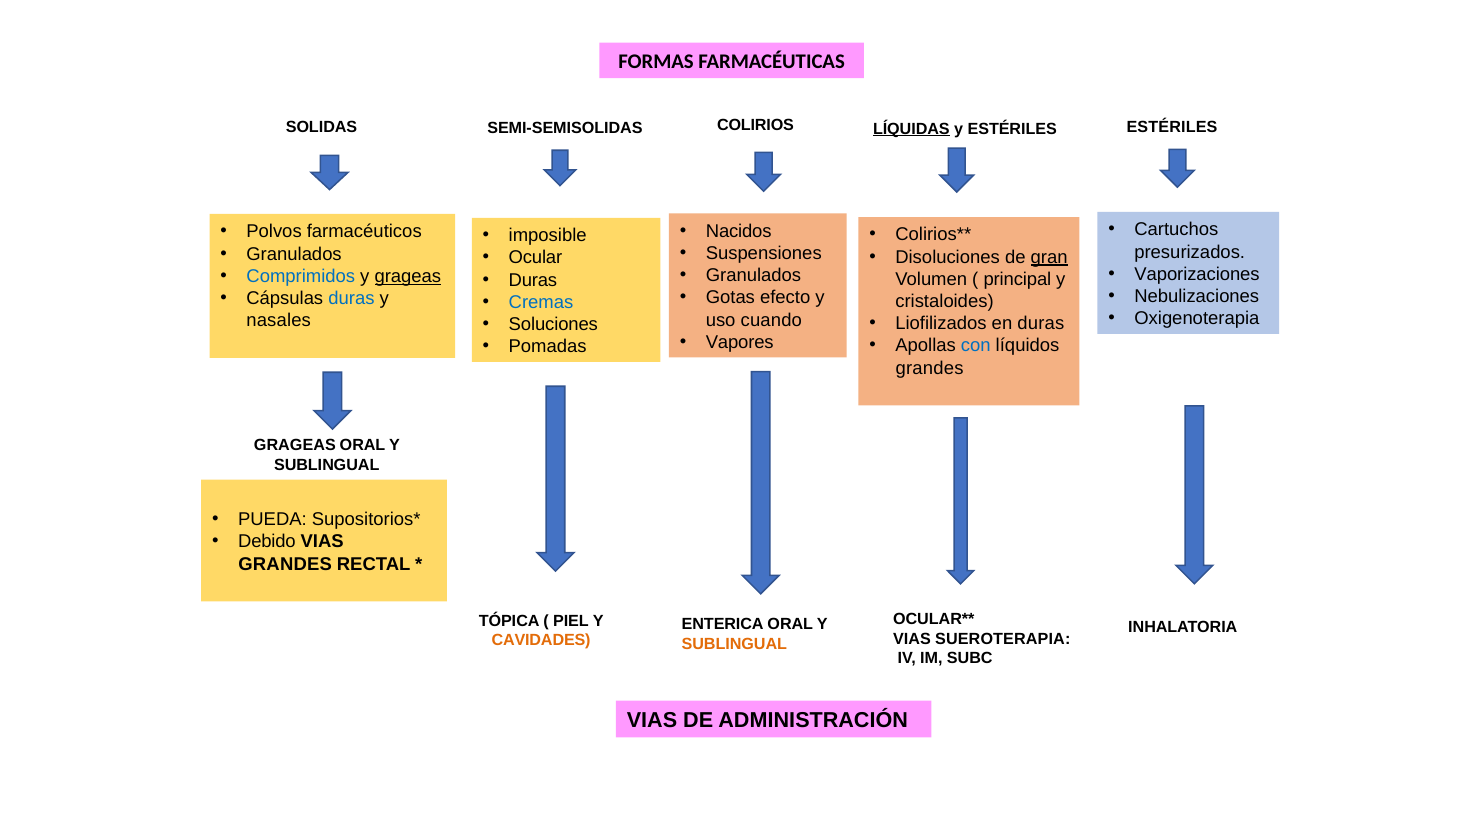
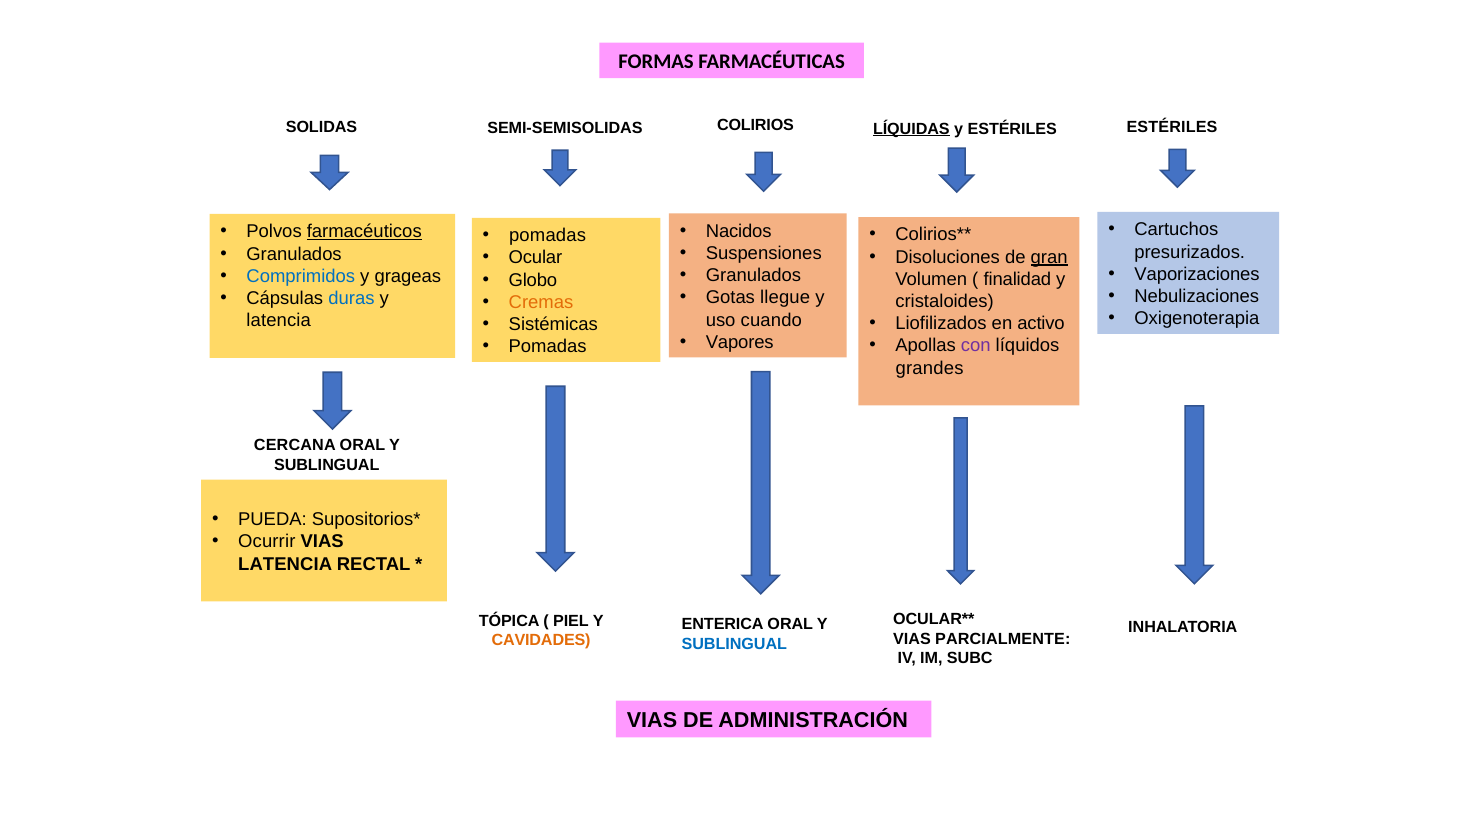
farmacéuticos underline: none -> present
imposible at (548, 236): imposible -> pomadas
grageas at (408, 276) underline: present -> none
Duras at (533, 280): Duras -> Globo
principal: principal -> finalidad
efecto: efecto -> llegue
Cremas colour: blue -> orange
nasales at (279, 320): nasales -> latencia
en duras: duras -> activo
Soluciones: Soluciones -> Sistémicas
con colour: blue -> purple
GRAGEAS at (295, 445): GRAGEAS -> CERCANA
Debido: Debido -> Ocurrir
GRANDES at (285, 564): GRANDES -> LATENCIA
SUEROTERAPIA: SUEROTERAPIA -> PARCIALMENTE
SUBLINGUAL at (734, 644) colour: orange -> blue
